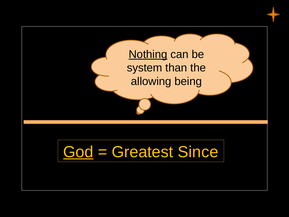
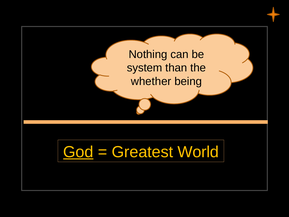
Nothing underline: present -> none
allowing: allowing -> whether
Since: Since -> World
